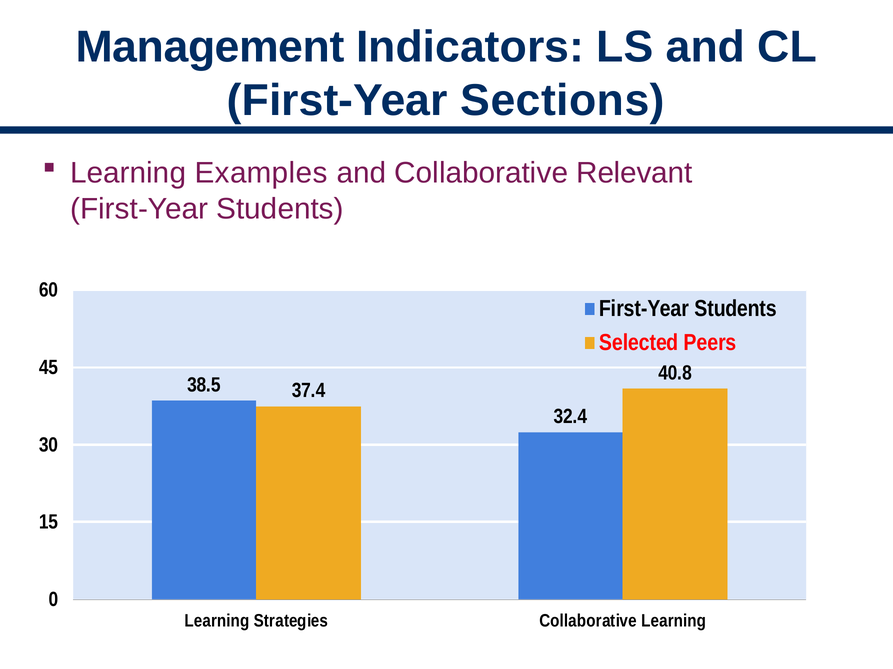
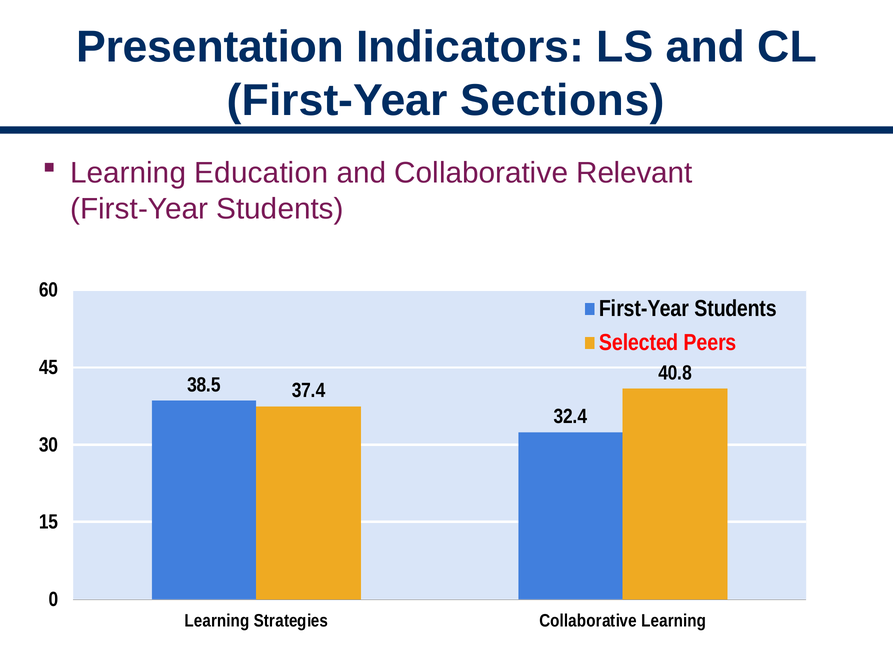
Management: Management -> Presentation
Examples: Examples -> Education
